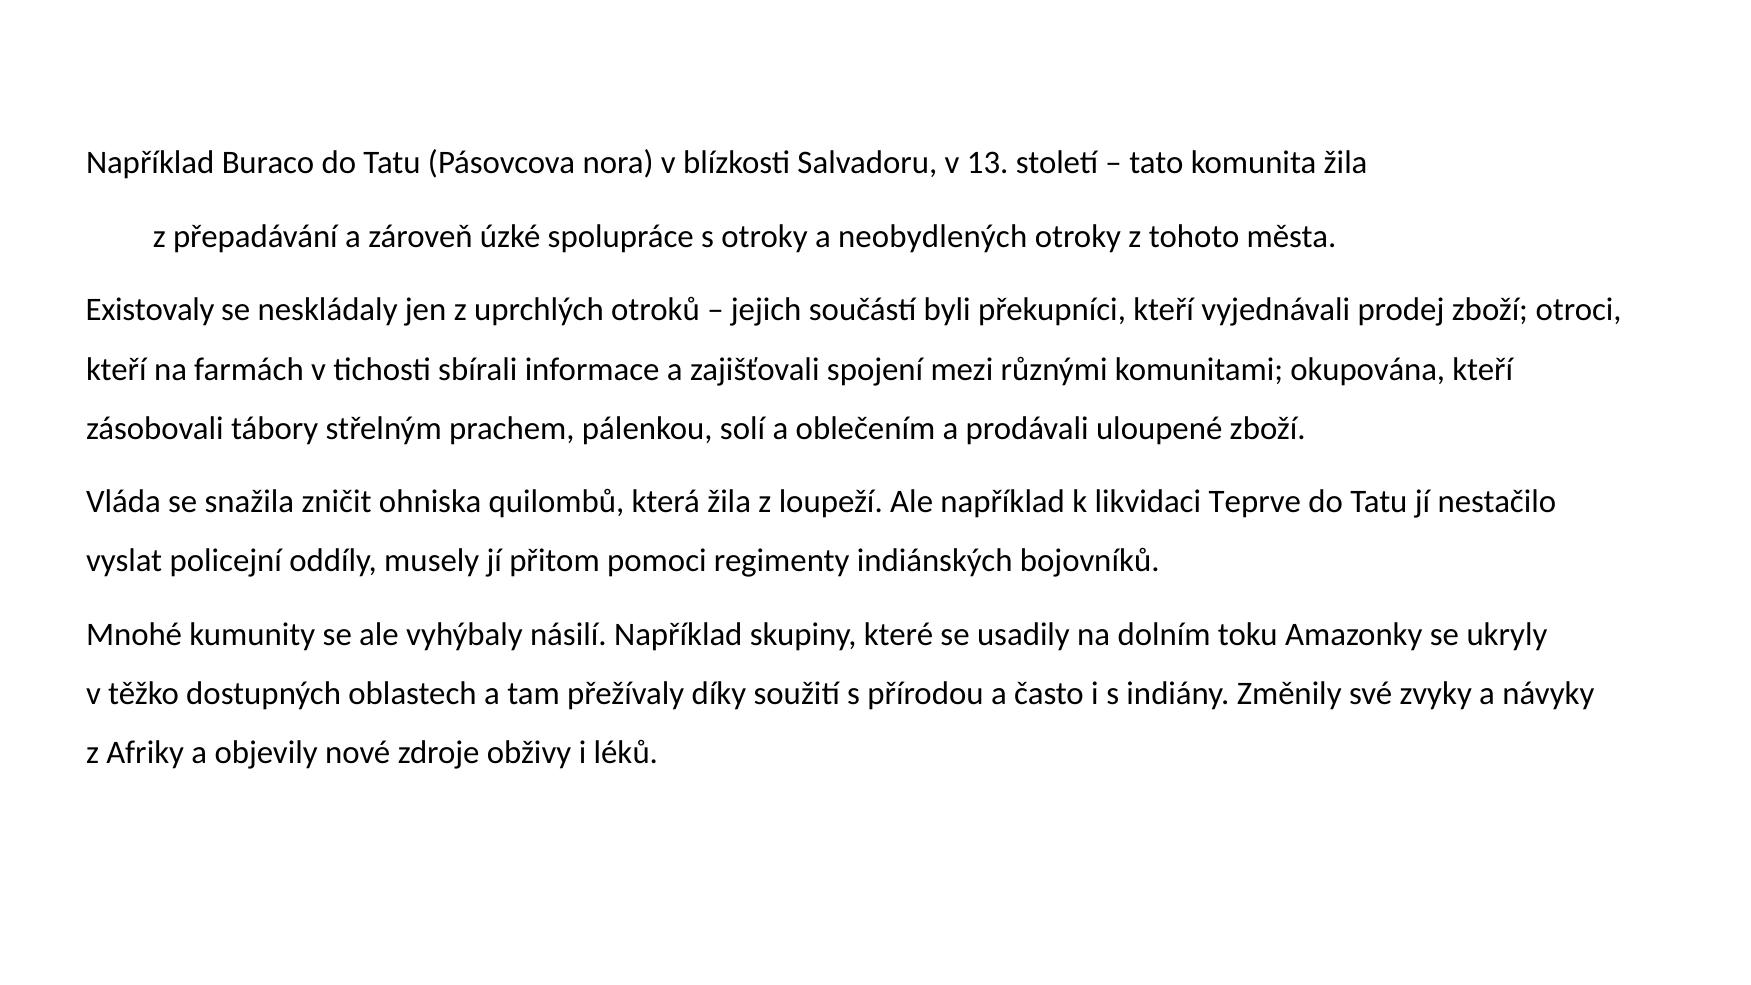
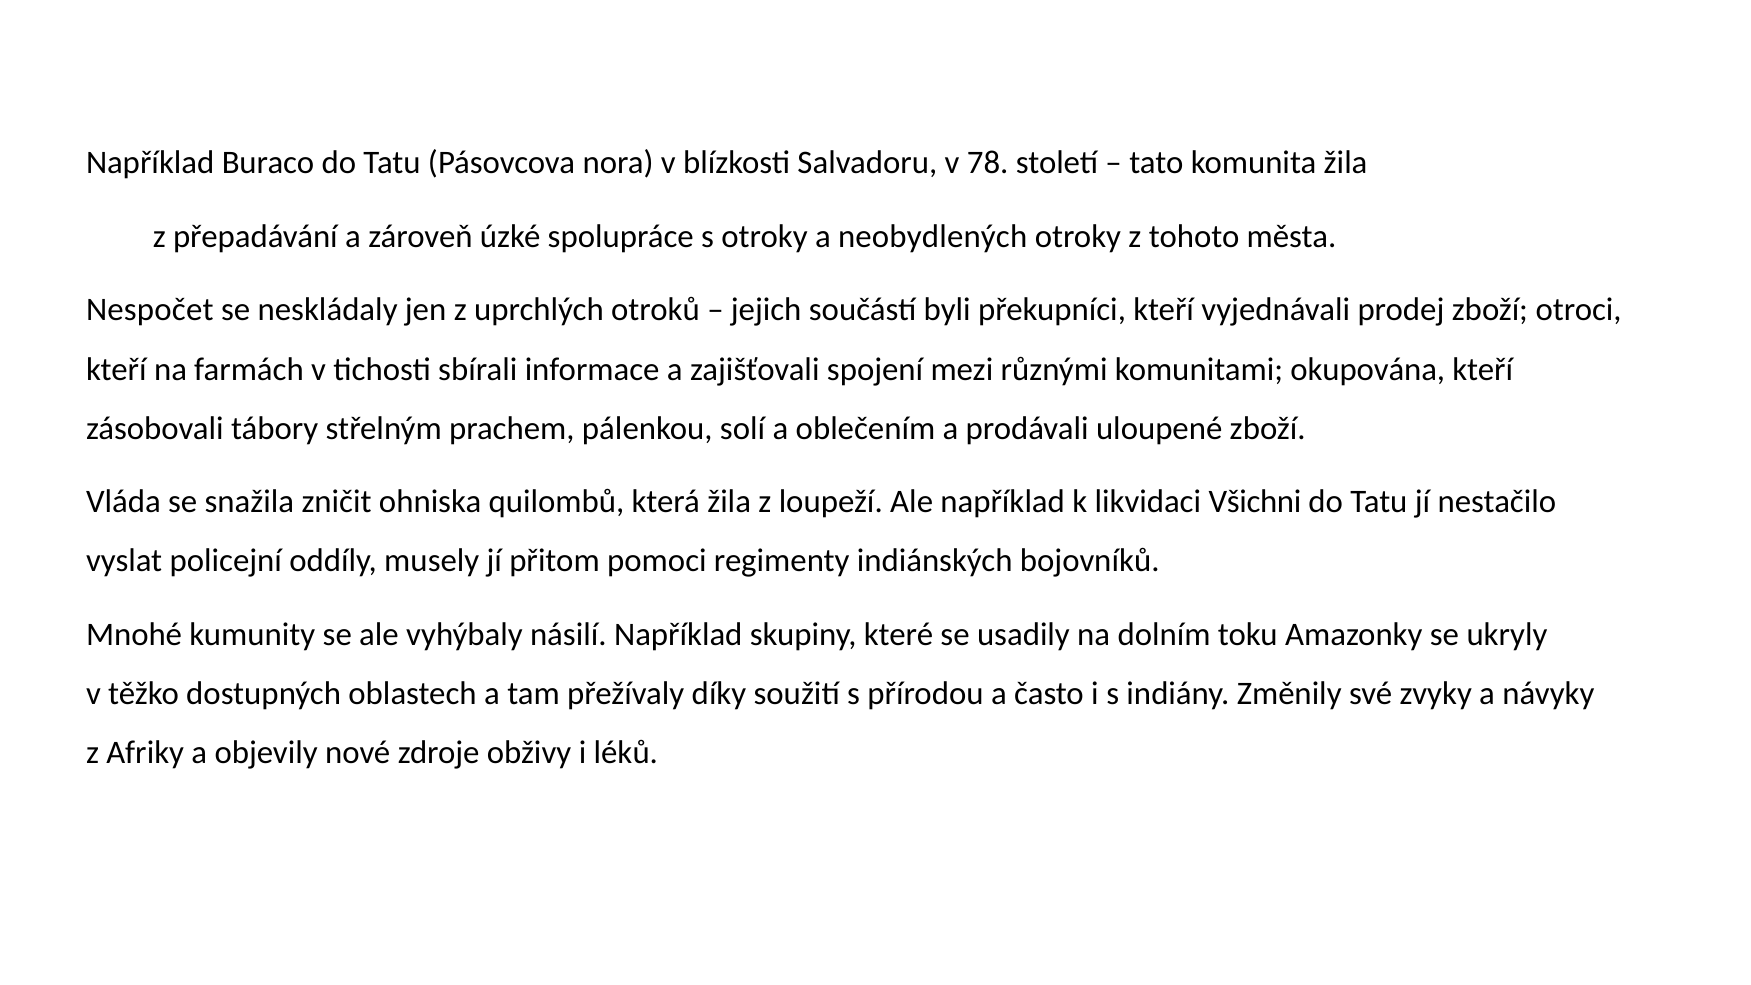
13: 13 -> 78
Existovaly: Existovaly -> Nespočet
Teprve: Teprve -> Všichni
